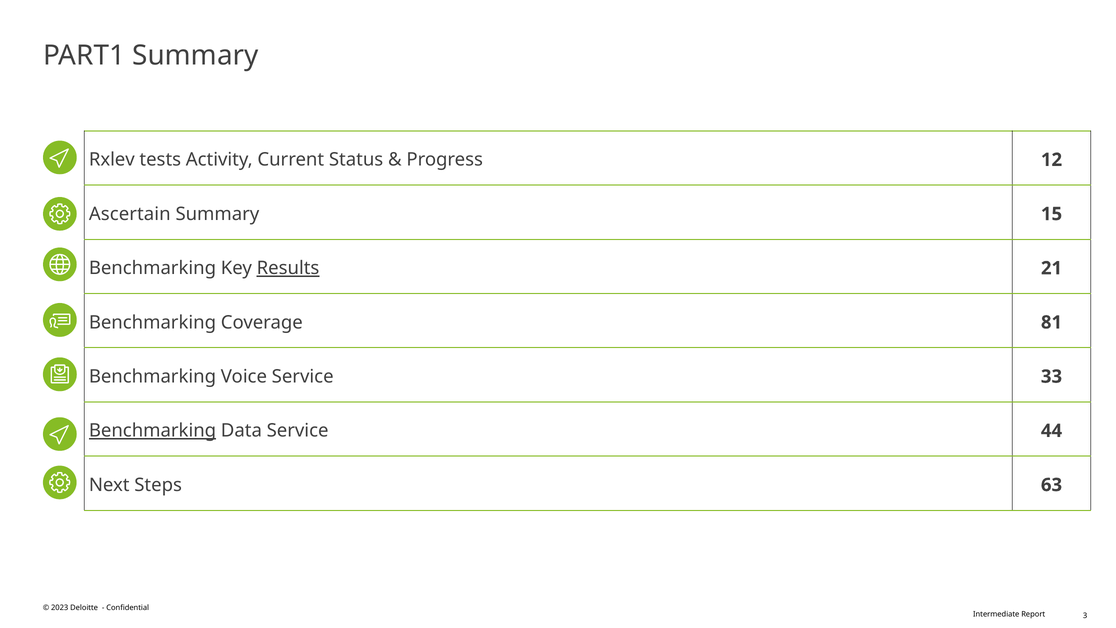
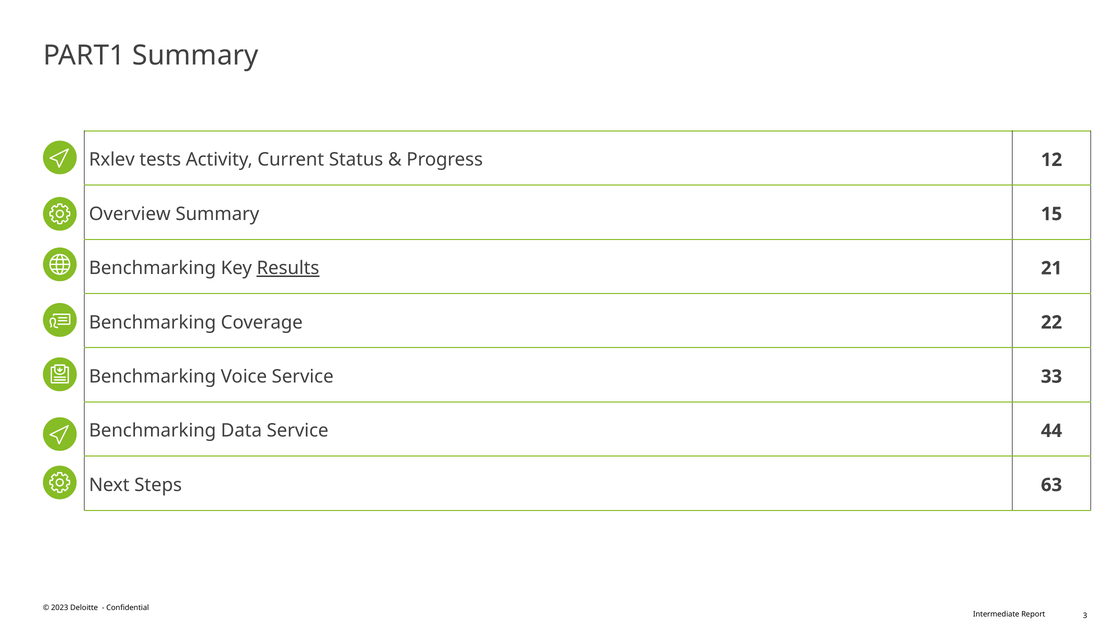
Ascertain: Ascertain -> Overview
81: 81 -> 22
Benchmarking at (153, 431) underline: present -> none
